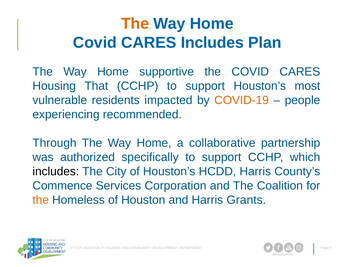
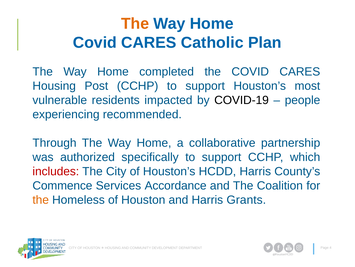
CARES Includes: Includes -> Catholic
supportive: supportive -> completed
That: That -> Post
COVID-19 colour: orange -> black
includes at (56, 171) colour: black -> red
Corporation: Corporation -> Accordance
